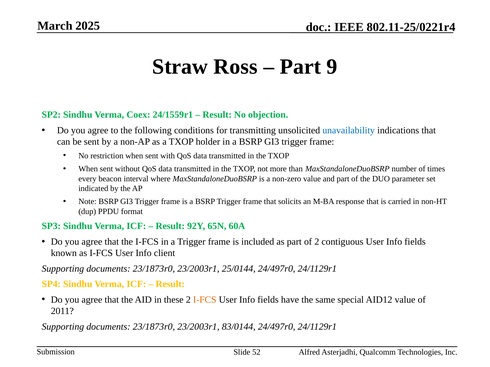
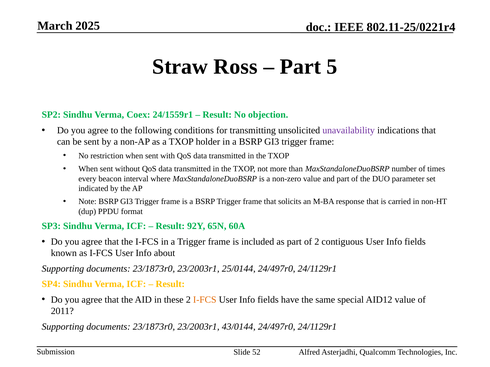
9: 9 -> 5
unavailability colour: blue -> purple
client: client -> about
83/0144: 83/0144 -> 43/0144
